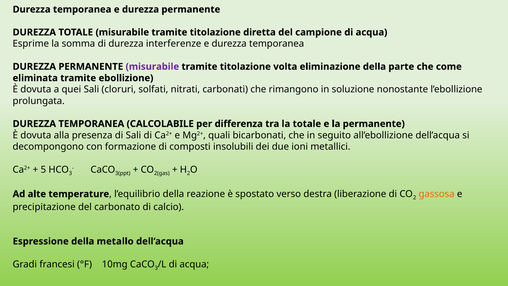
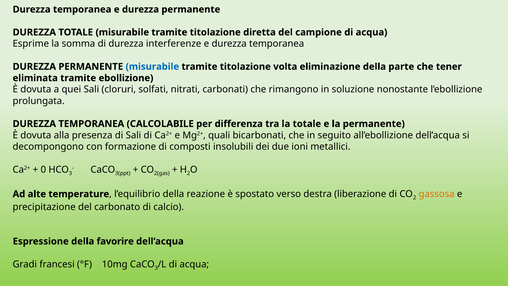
misurabile at (152, 67) colour: purple -> blue
come: come -> tener
5: 5 -> 0
metallo: metallo -> favorire
